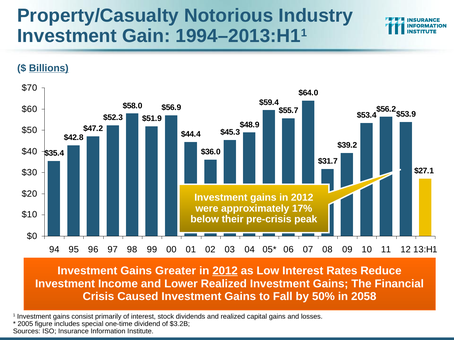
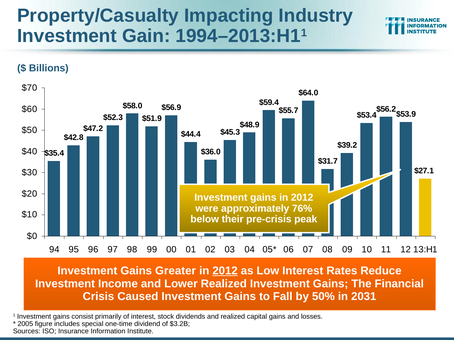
Notorious: Notorious -> Impacting
Billions underline: present -> none
17%: 17% -> 76%
2058: 2058 -> 2031
